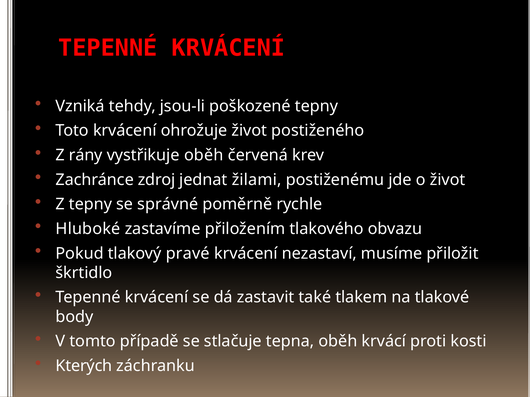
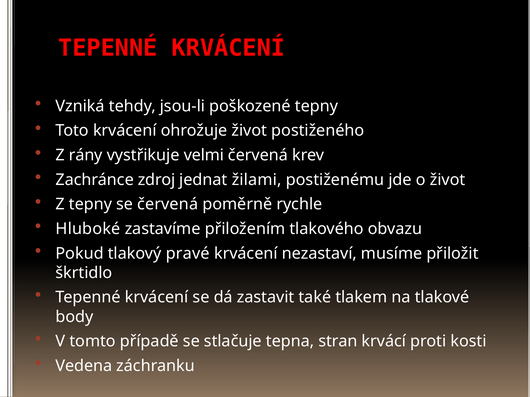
vystřikuje oběh: oběh -> velmi
se správné: správné -> červená
tepna oběh: oběh -> stran
Kterých: Kterých -> Vedena
